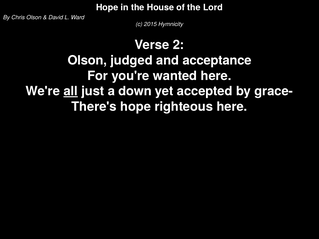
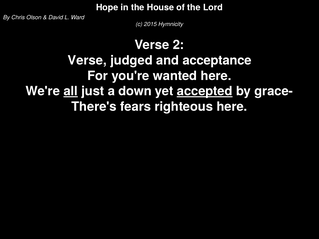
Olson at (87, 60): Olson -> Verse
accepted underline: none -> present
There's hope: hope -> fears
